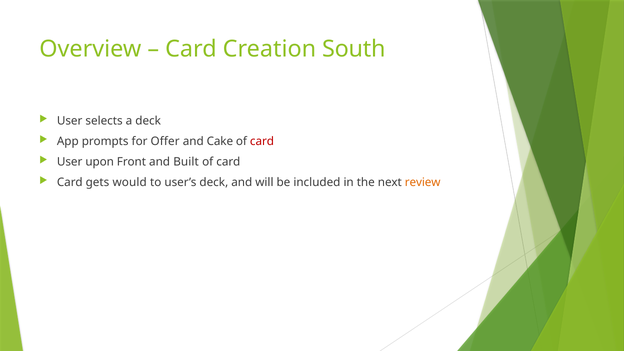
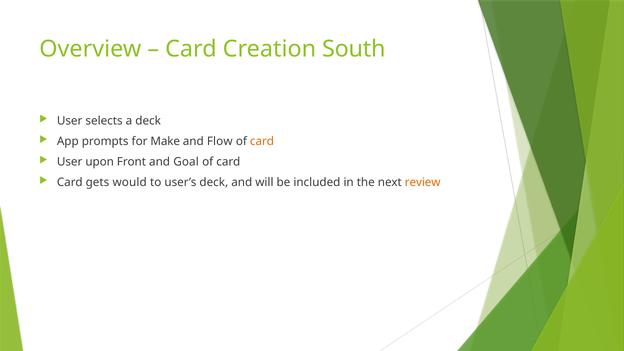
Offer: Offer -> Make
Cake: Cake -> Flow
card at (262, 141) colour: red -> orange
Built: Built -> Goal
